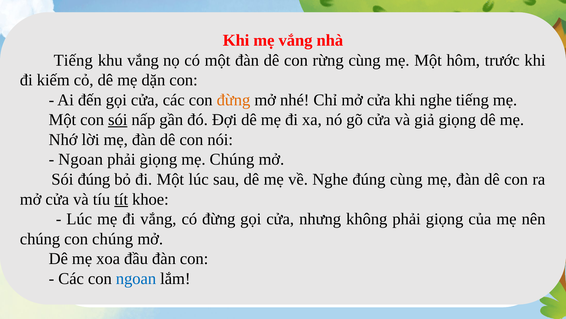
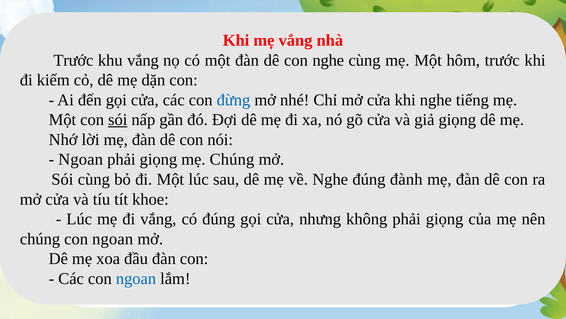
Tiếng at (73, 60): Tiếng -> Trước
con rừng: rừng -> nghe
đừng at (233, 100) colour: orange -> blue
Sói đúng: đúng -> cùng
đúng cùng: cùng -> đành
tít underline: present -> none
có đừng: đừng -> đúng
chúng con chúng: chúng -> ngoan
